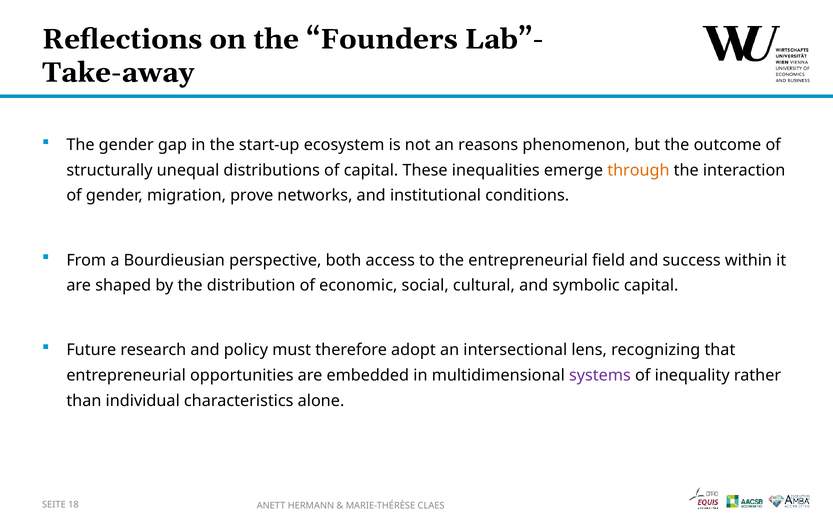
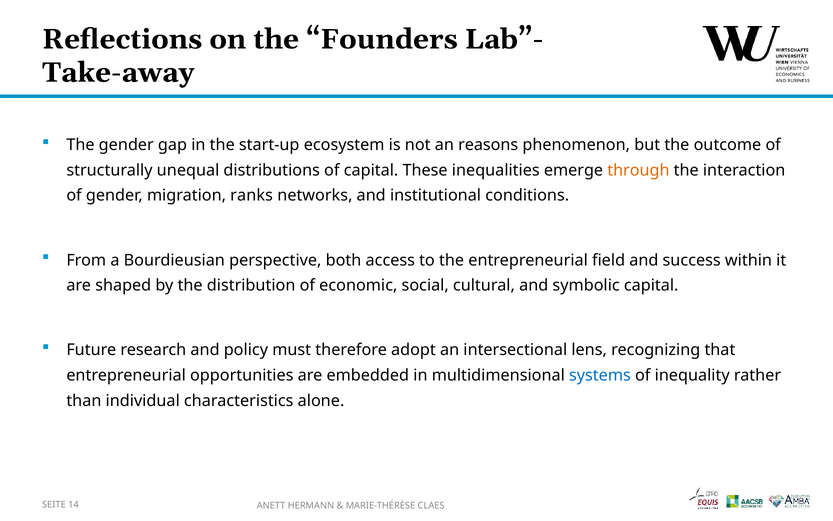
prove: prove -> ranks
systems colour: purple -> blue
18: 18 -> 14
